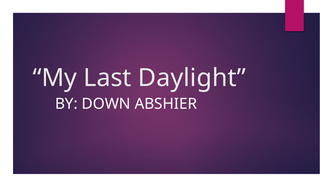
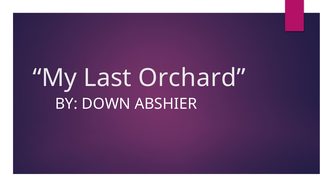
Daylight: Daylight -> Orchard
